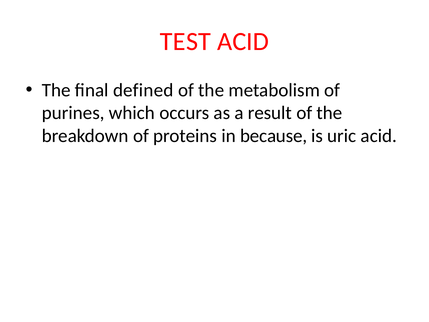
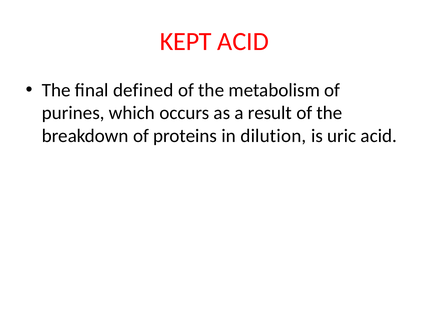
TEST: TEST -> KEPT
because: because -> dilution
